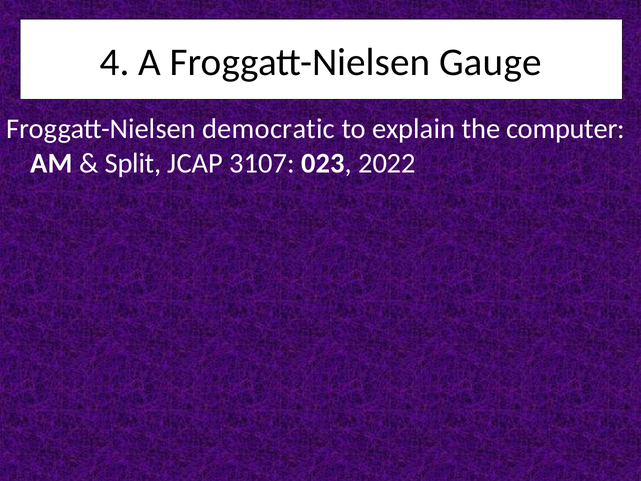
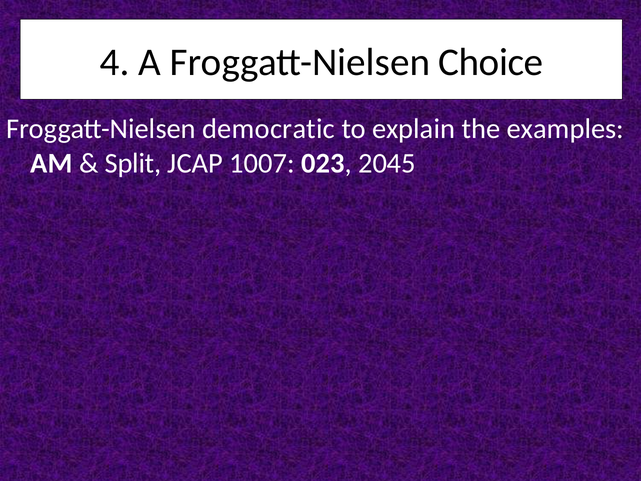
Gauge: Gauge -> Choice
computer: computer -> examples
3107: 3107 -> 1007
2022: 2022 -> 2045
